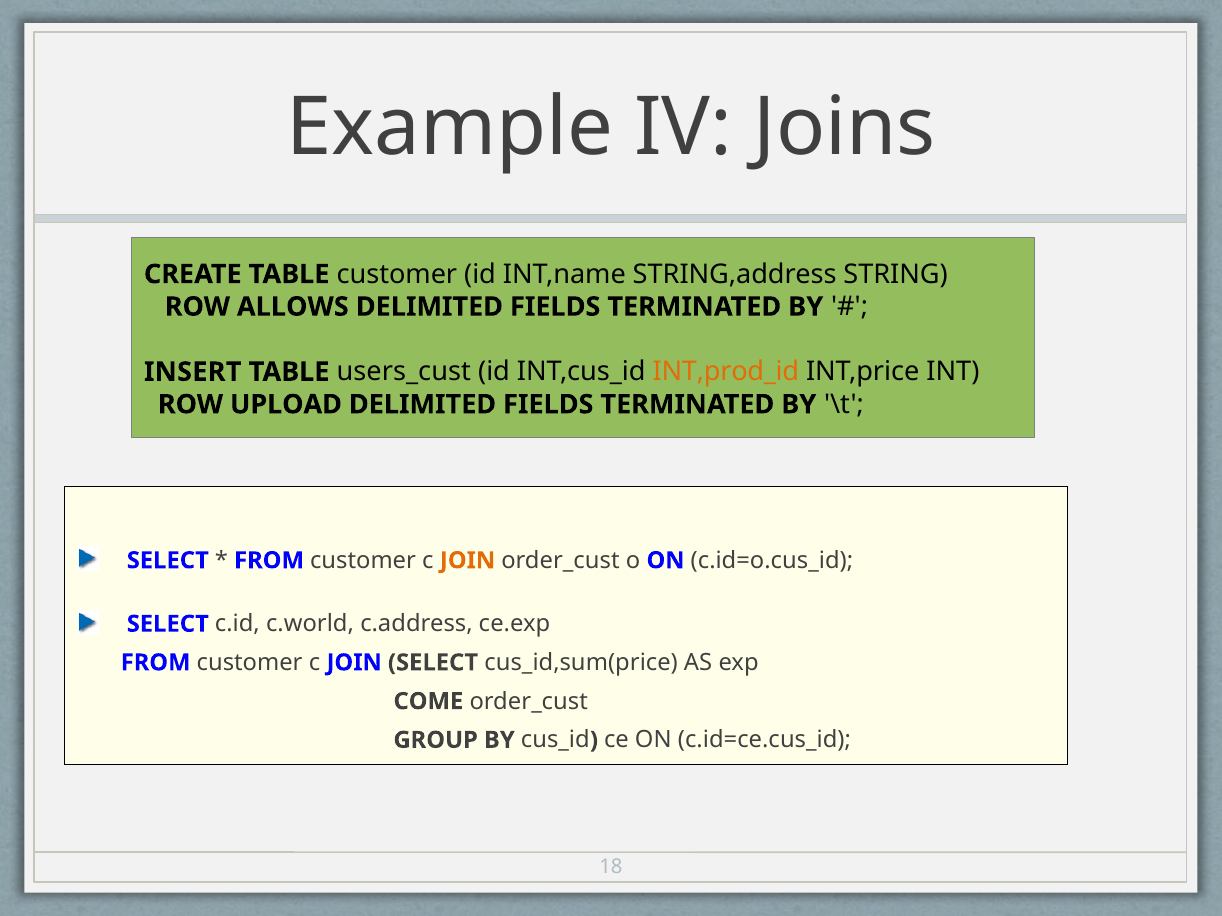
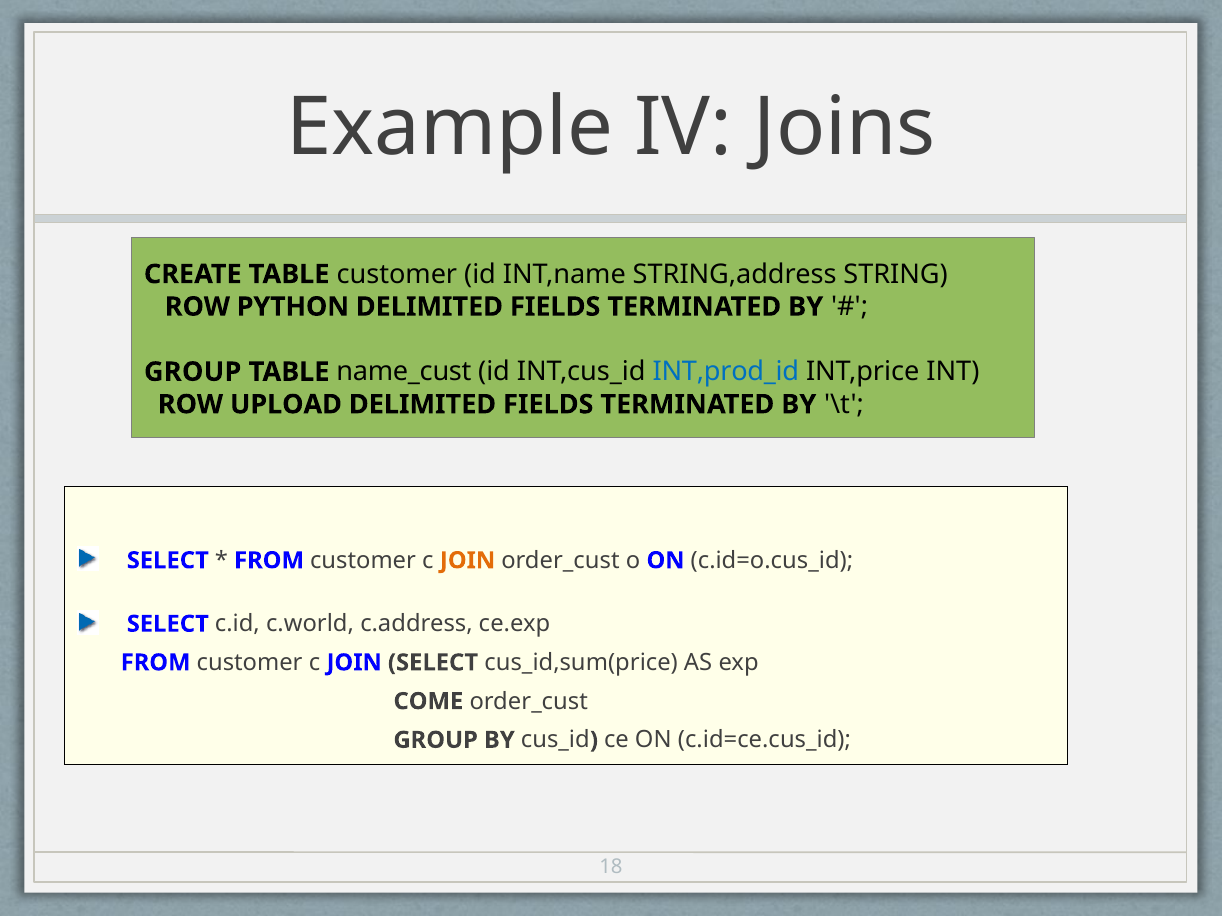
ALLOWS: ALLOWS -> PYTHON
INSERT at (193, 372): INSERT -> GROUP
users_cust: users_cust -> name_cust
INT,prod_id colour: orange -> blue
